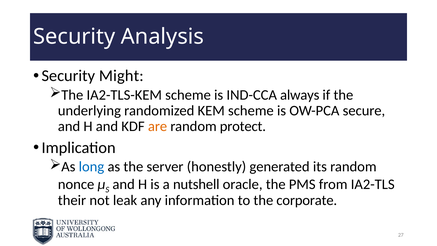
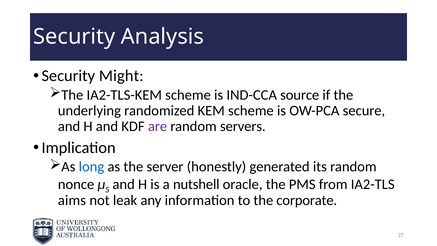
always: always -> source
are colour: orange -> purple
protect: protect -> servers
their: their -> aims
